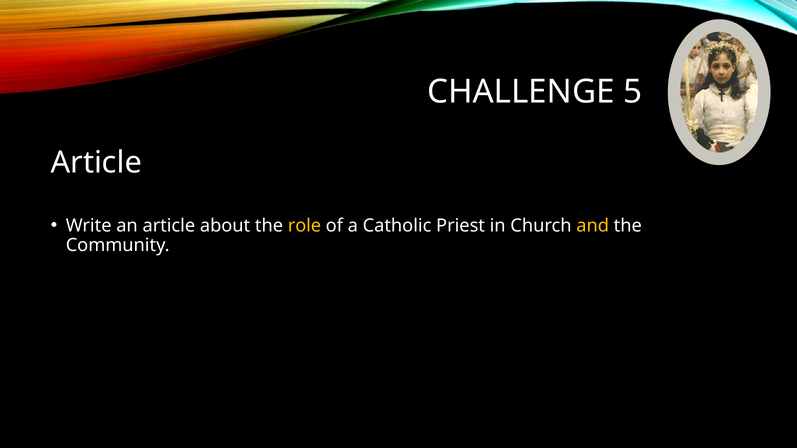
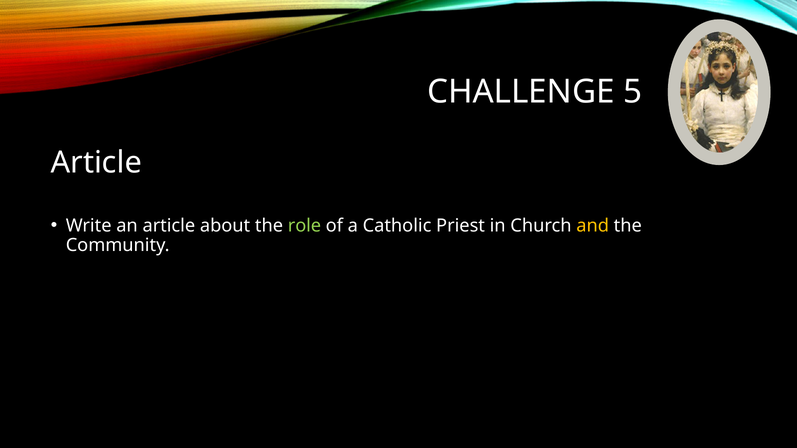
role colour: yellow -> light green
